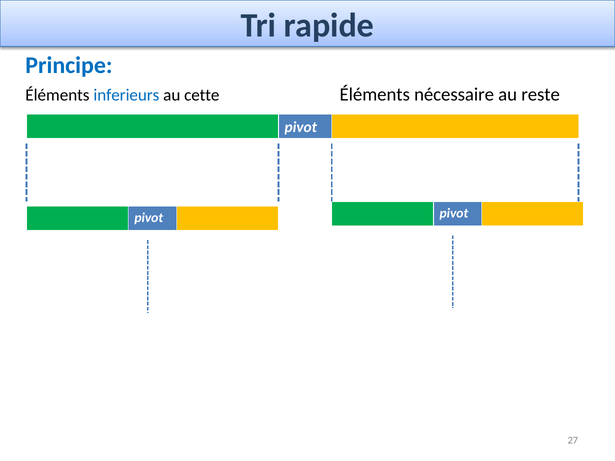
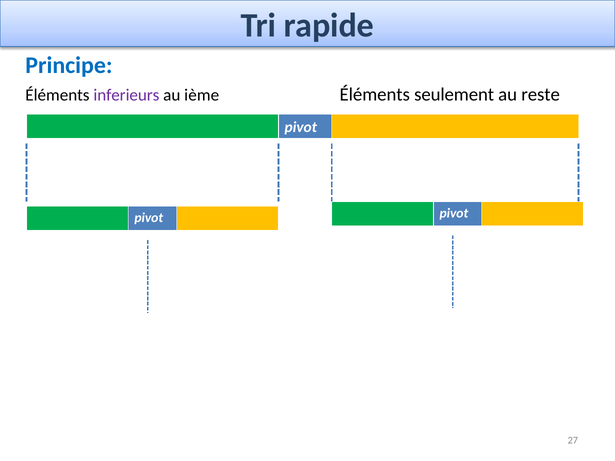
inferieurs colour: blue -> purple
cette: cette -> ième
nécessaire: nécessaire -> seulement
